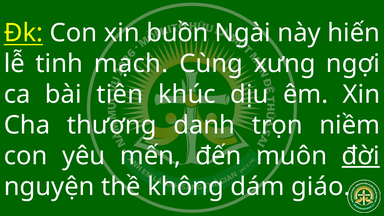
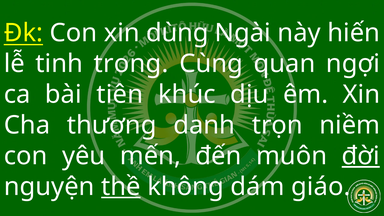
buồn: buồn -> dùng
mạch: mạch -> trong
xưng: xưng -> quan
thề underline: none -> present
